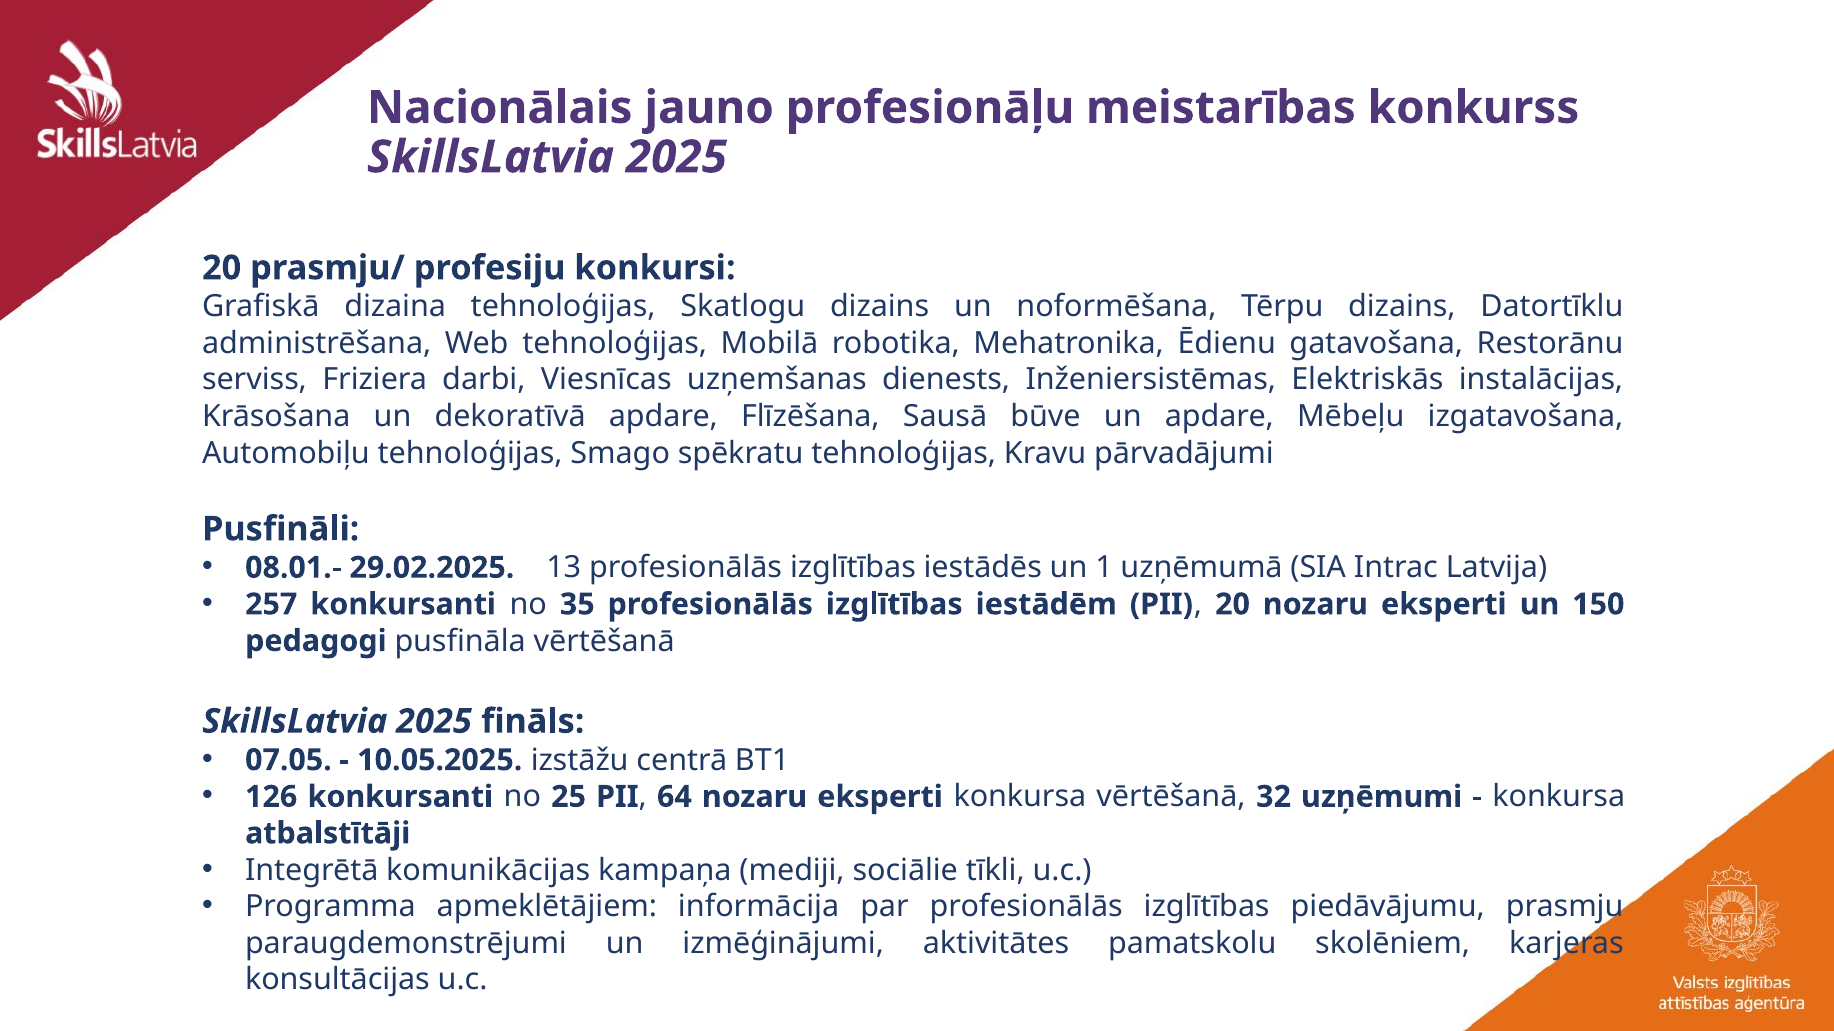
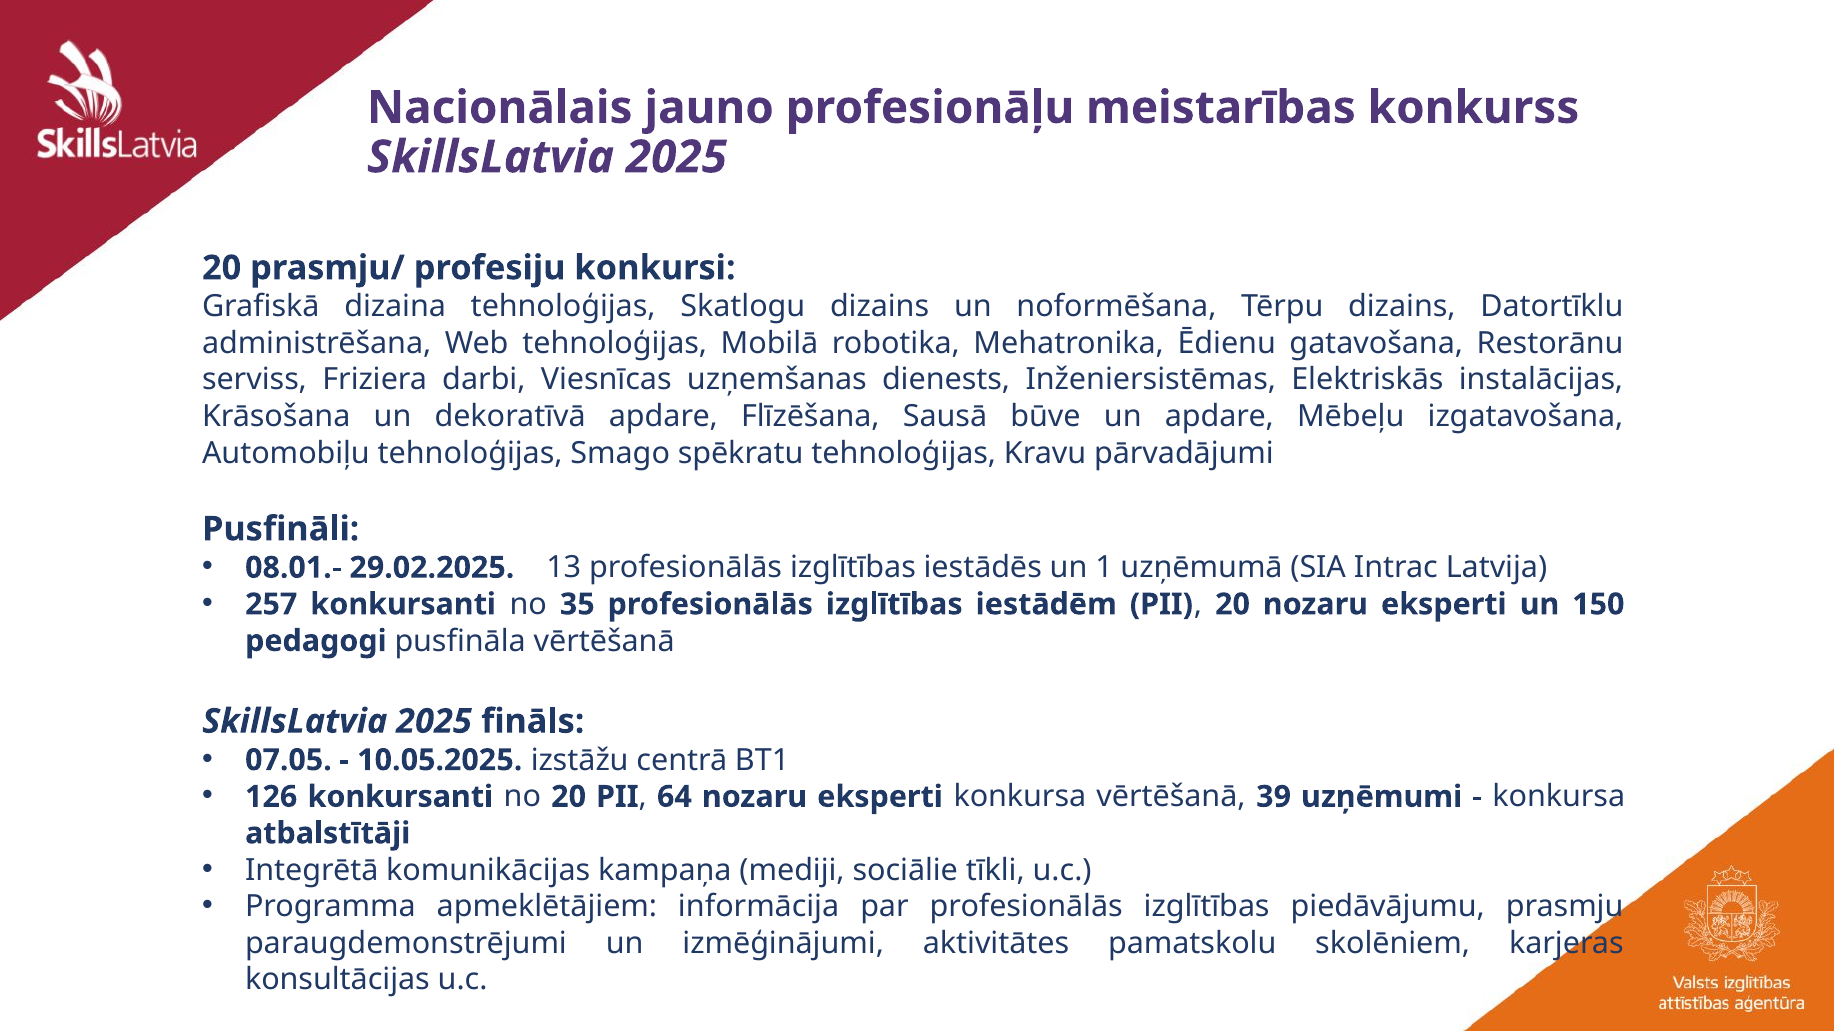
no 25: 25 -> 20
32: 32 -> 39
